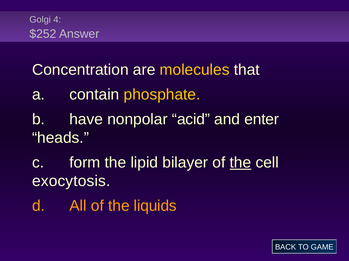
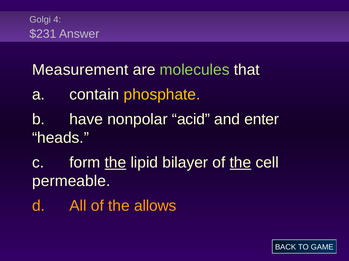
$252: $252 -> $231
Concentration: Concentration -> Measurement
molecules colour: yellow -> light green
the at (115, 163) underline: none -> present
exocytosis: exocytosis -> permeable
liquids: liquids -> allows
